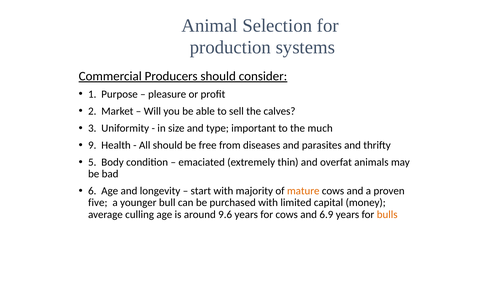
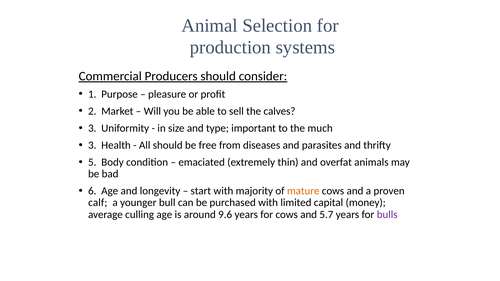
9 at (92, 145): 9 -> 3
five: five -> calf
6.9: 6.9 -> 5.7
bulls colour: orange -> purple
